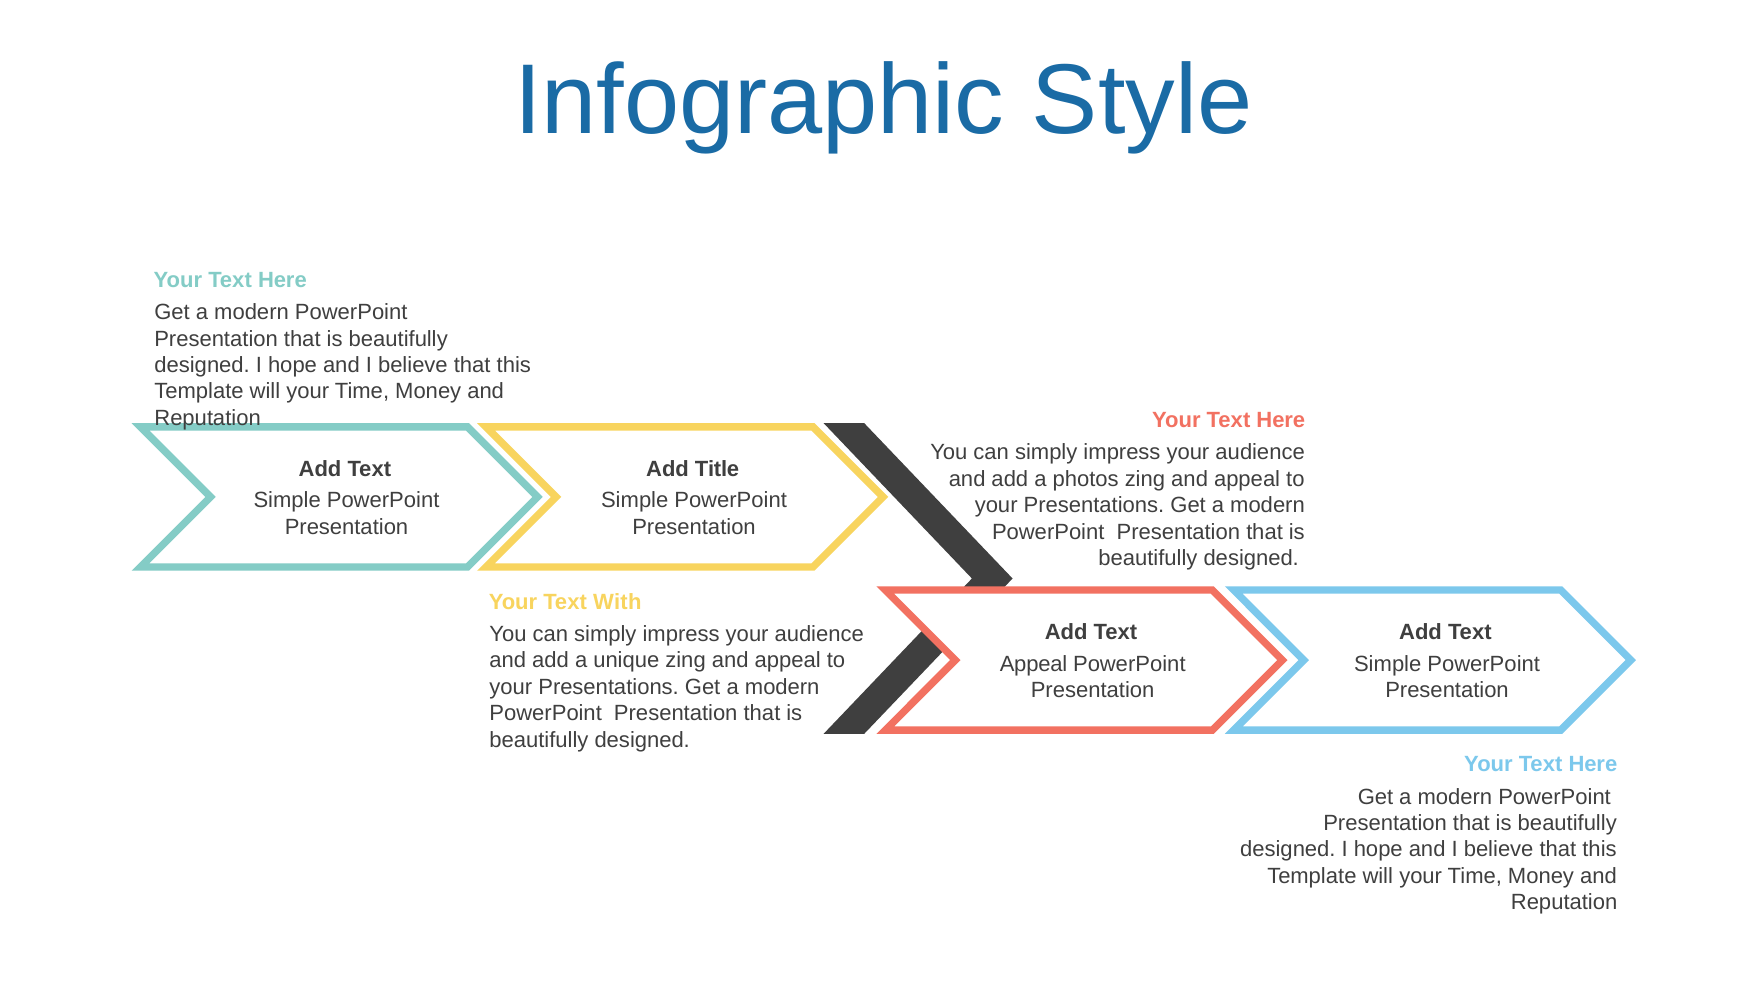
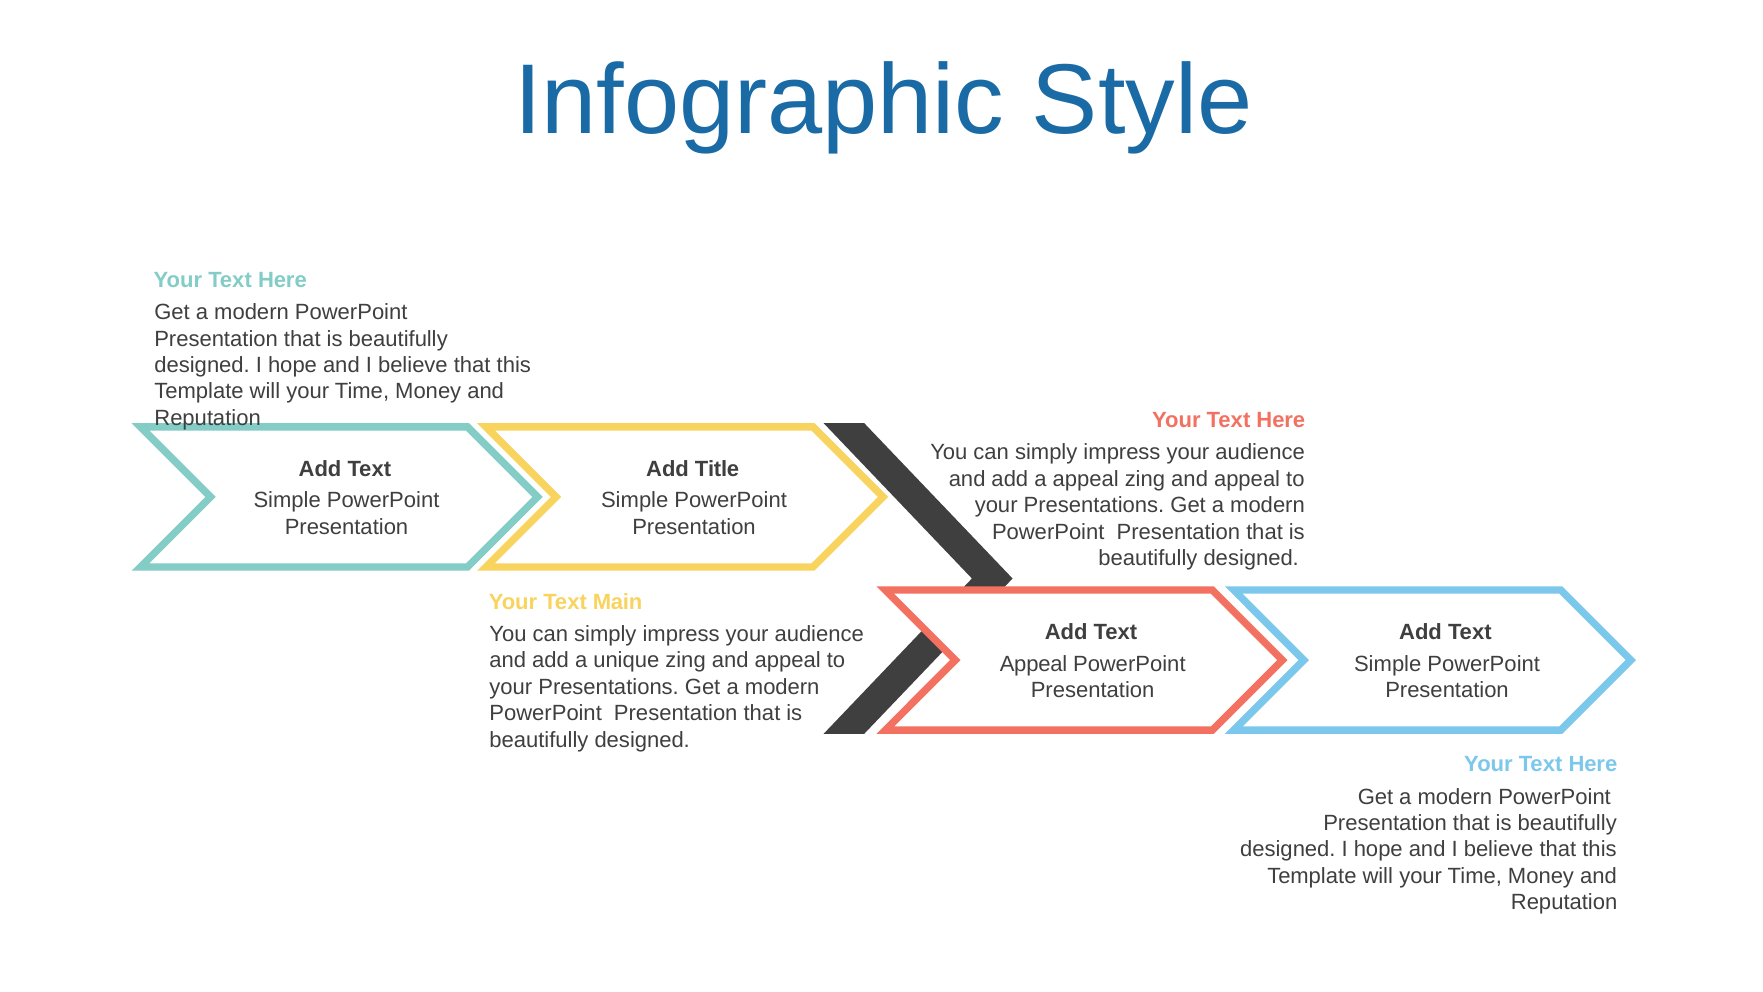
a photos: photos -> appeal
With: With -> Main
